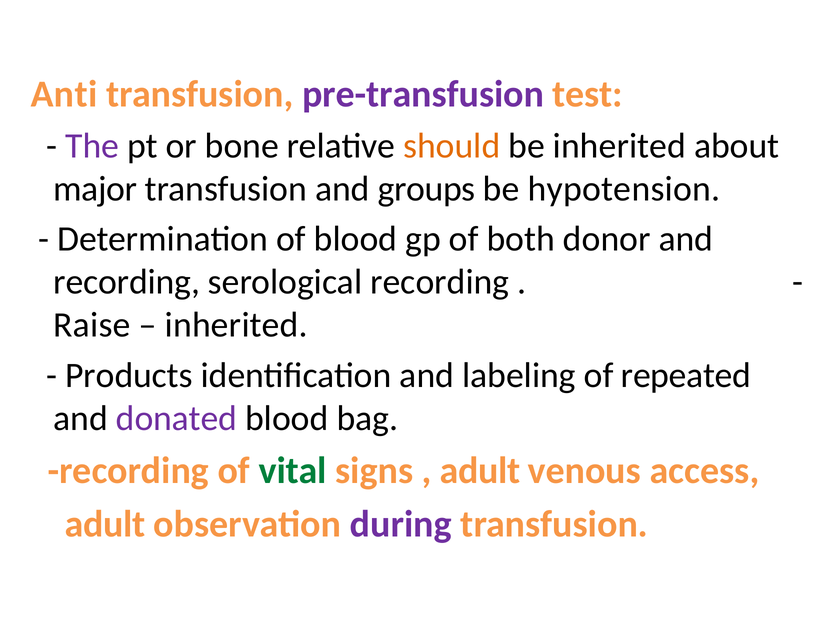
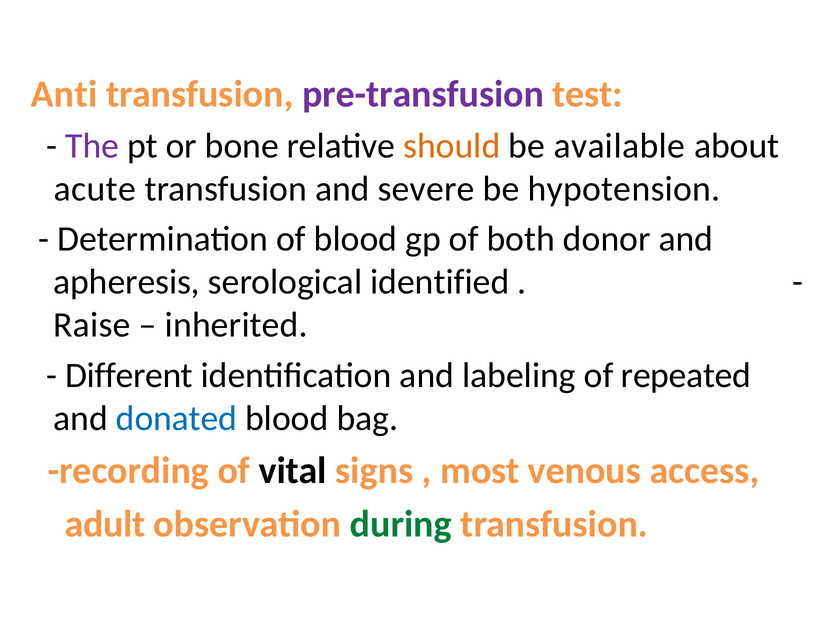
be inherited: inherited -> available
major: major -> acute
groups: groups -> severe
recording at (127, 282): recording -> apheresis
serological recording: recording -> identified
Products: Products -> Different
donated colour: purple -> blue
vital colour: green -> black
adult at (480, 470): adult -> most
during colour: purple -> green
